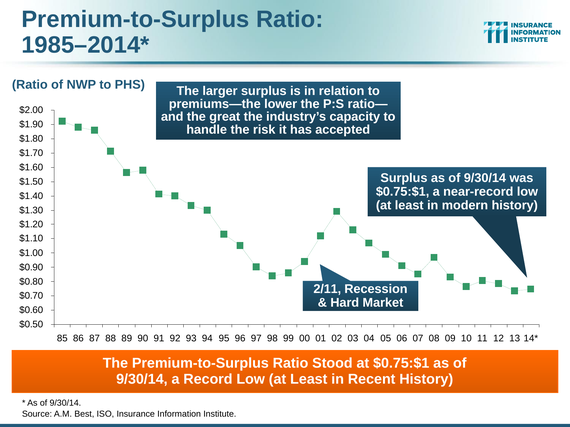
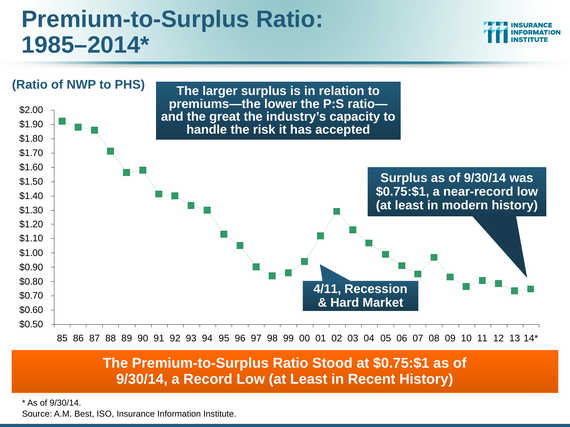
2/11: 2/11 -> 4/11
